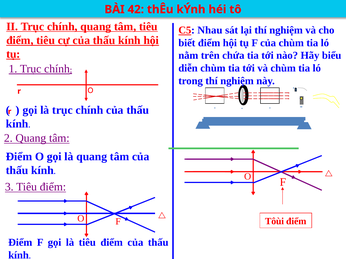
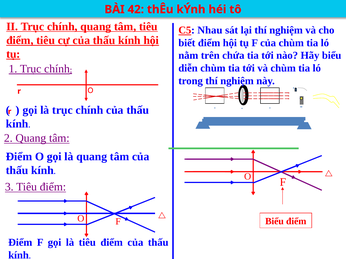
Tôùi at (274, 222): Tôùi -> Biểu
